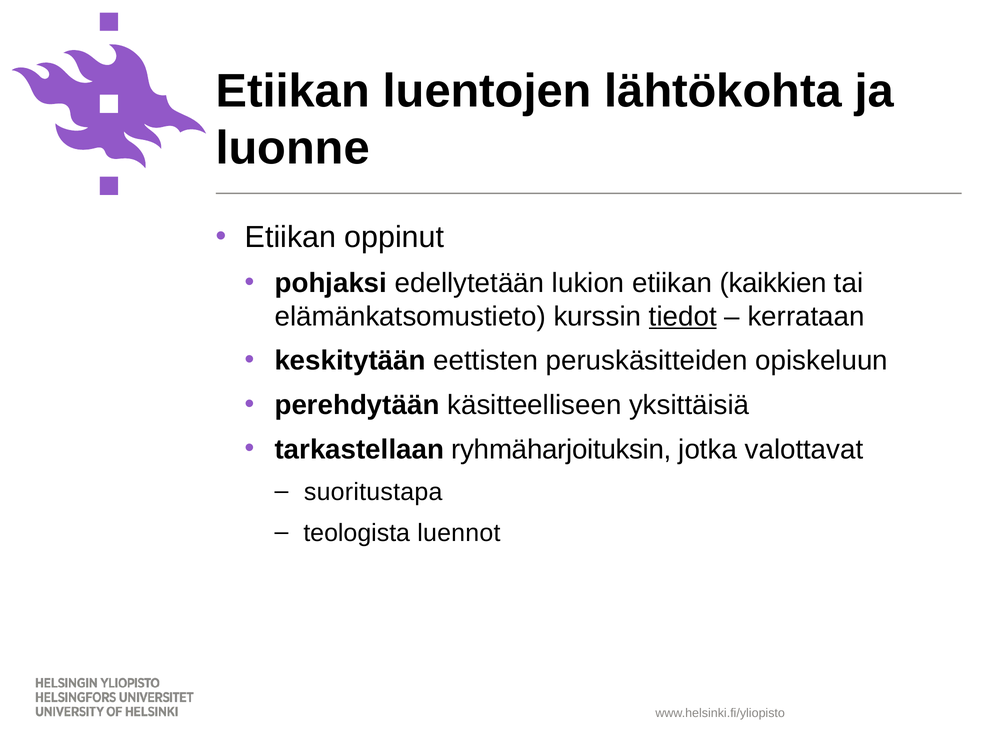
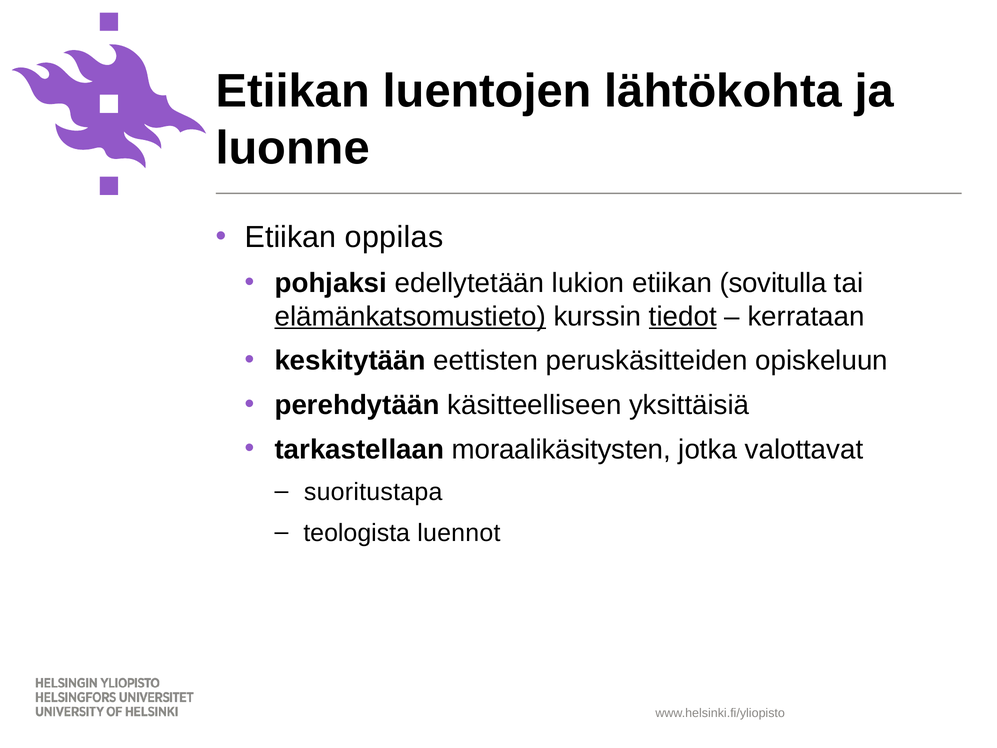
oppinut: oppinut -> oppilas
kaikkien: kaikkien -> sovitulla
elämänkatsomustieto underline: none -> present
ryhmäharjoituksin: ryhmäharjoituksin -> moraalikäsitysten
